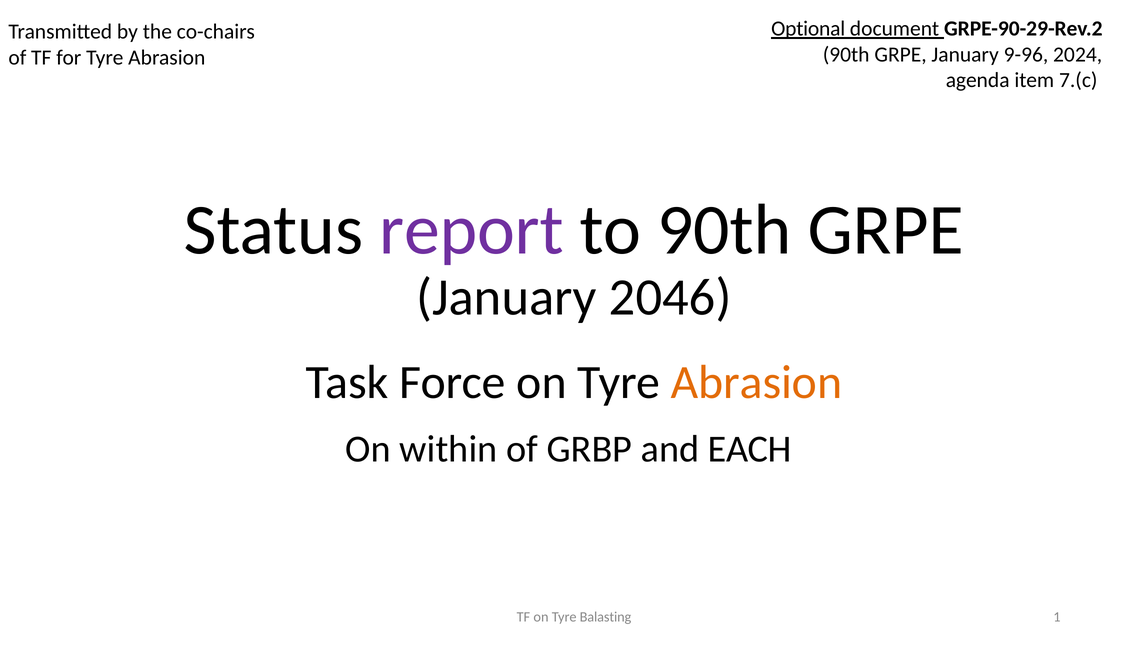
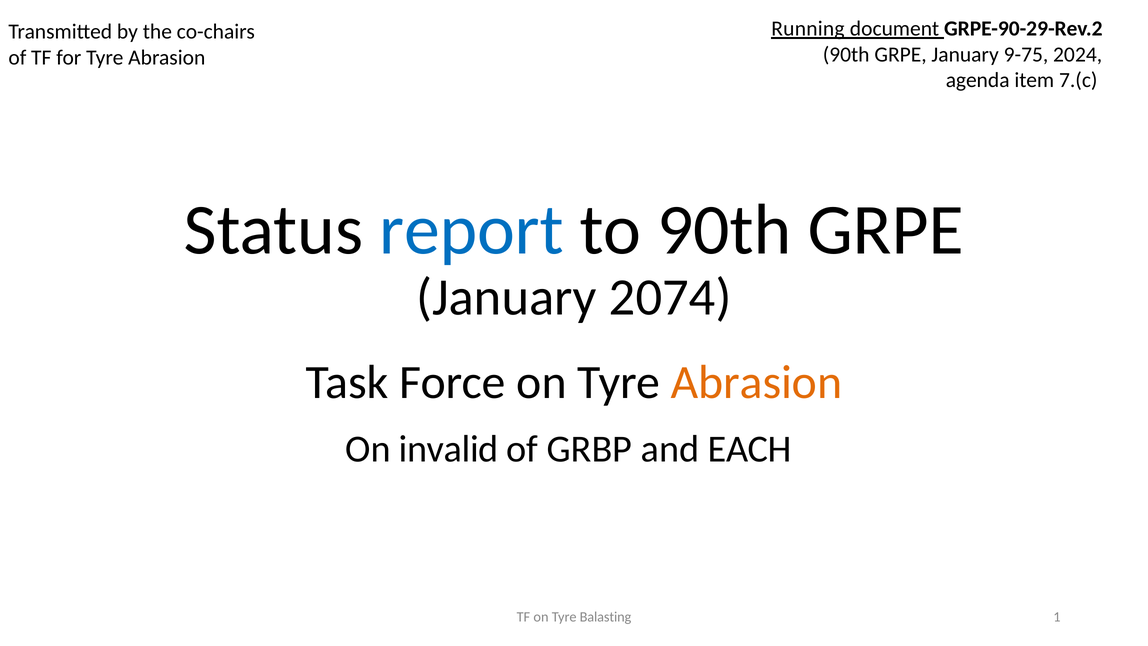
Optional: Optional -> Running
9-96: 9-96 -> 9-75
report colour: purple -> blue
2046: 2046 -> 2074
within: within -> invalid
